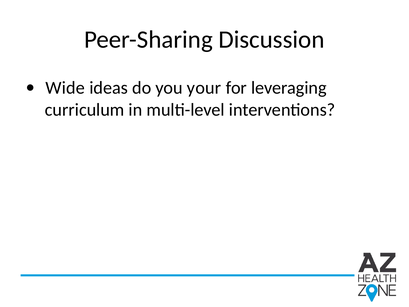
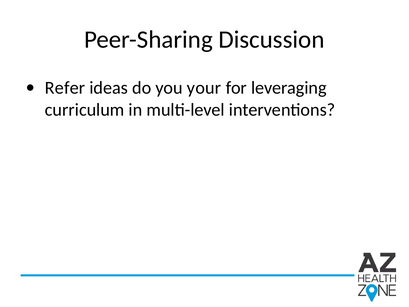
Wide: Wide -> Refer
